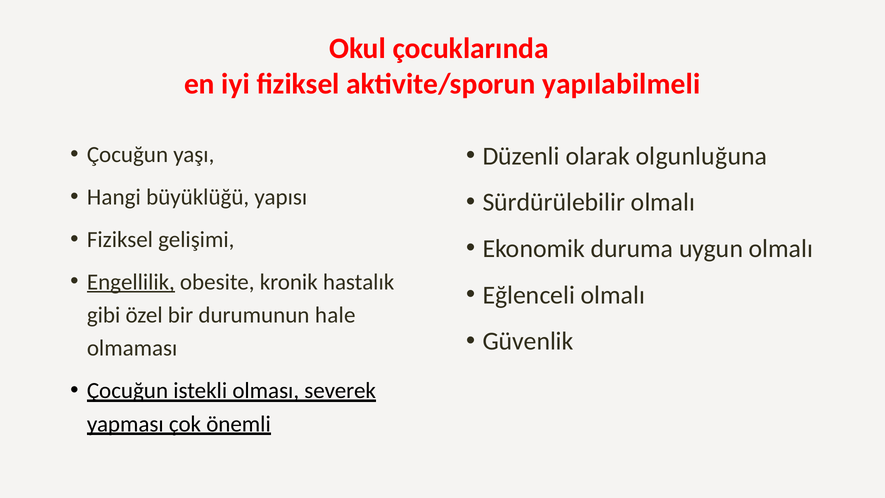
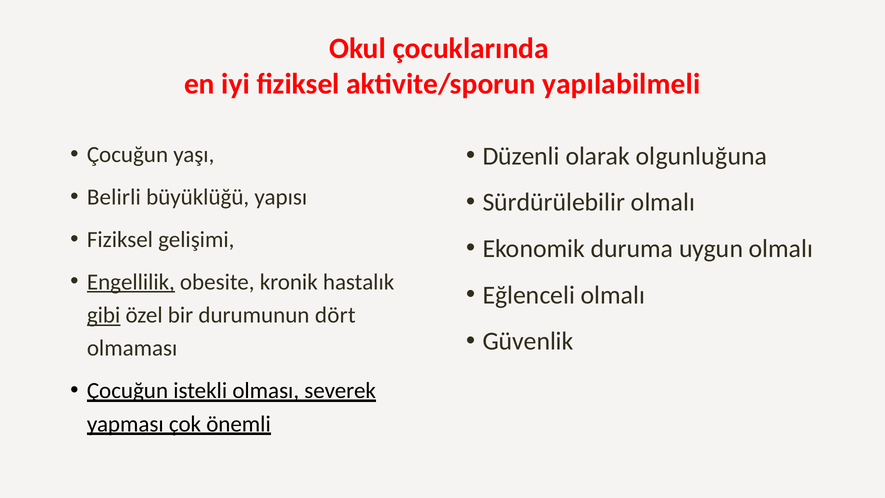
Hangi: Hangi -> Belirli
gibi underline: none -> present
hale: hale -> dört
